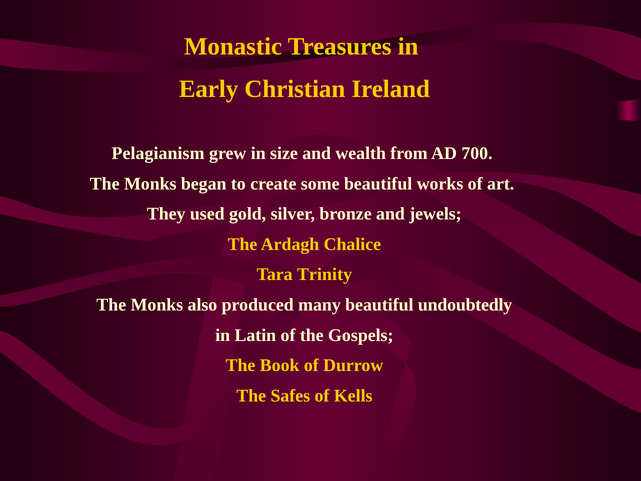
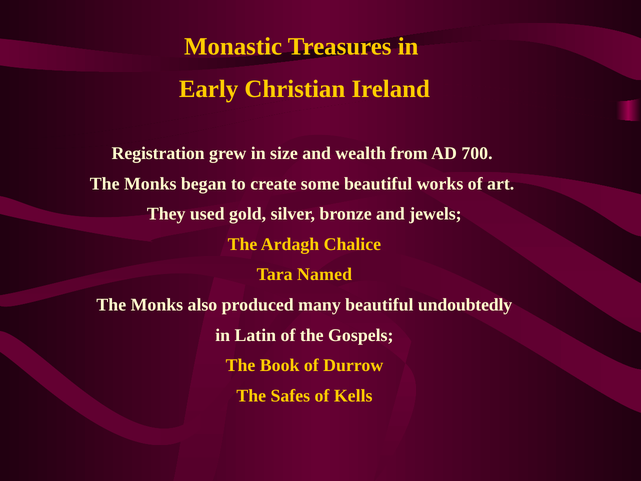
Pelagianism: Pelagianism -> Registration
Trinity: Trinity -> Named
